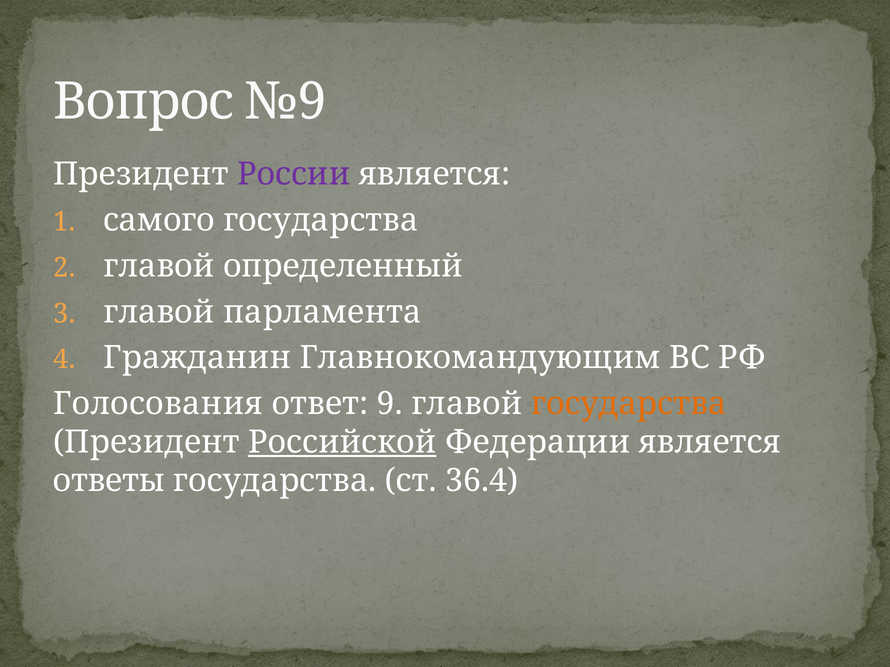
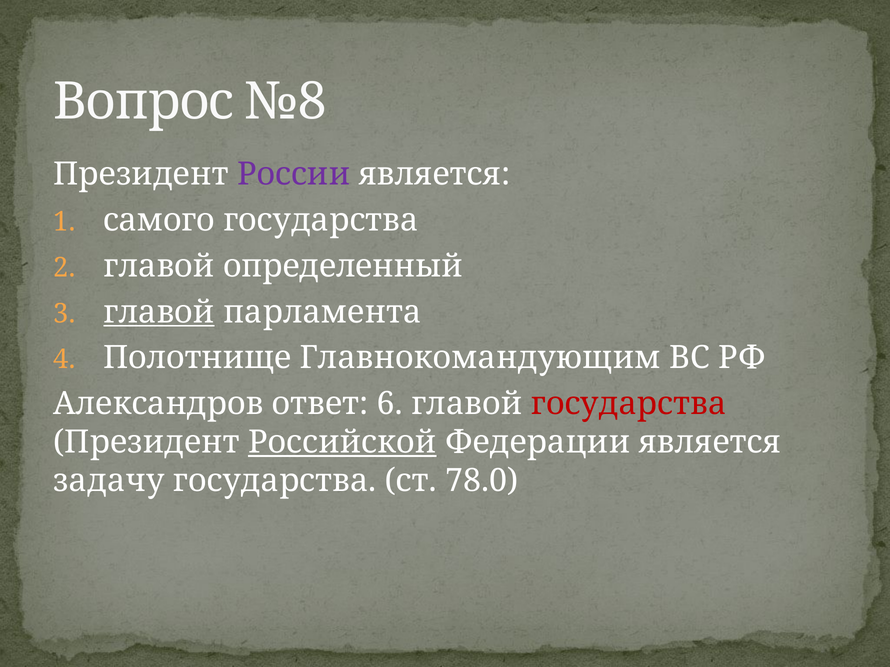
№9: №9 -> №8
главой at (159, 312) underline: none -> present
Гражданин: Гражданин -> Полотнище
Голосования: Голосования -> Александров
9: 9 -> 6
государства at (629, 404) colour: orange -> red
ответы: ответы -> задачу
36.4: 36.4 -> 78.0
